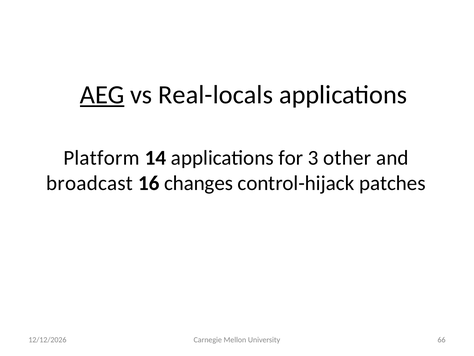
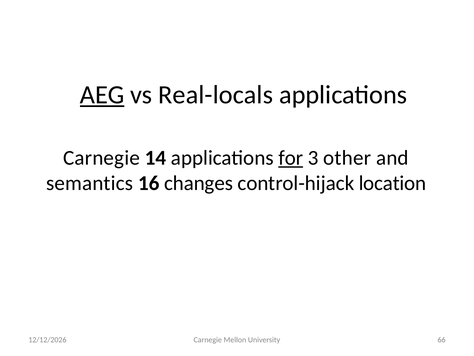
Platform at (102, 158): Platform -> Carnegie
for underline: none -> present
broadcast: broadcast -> semantics
patches: patches -> location
